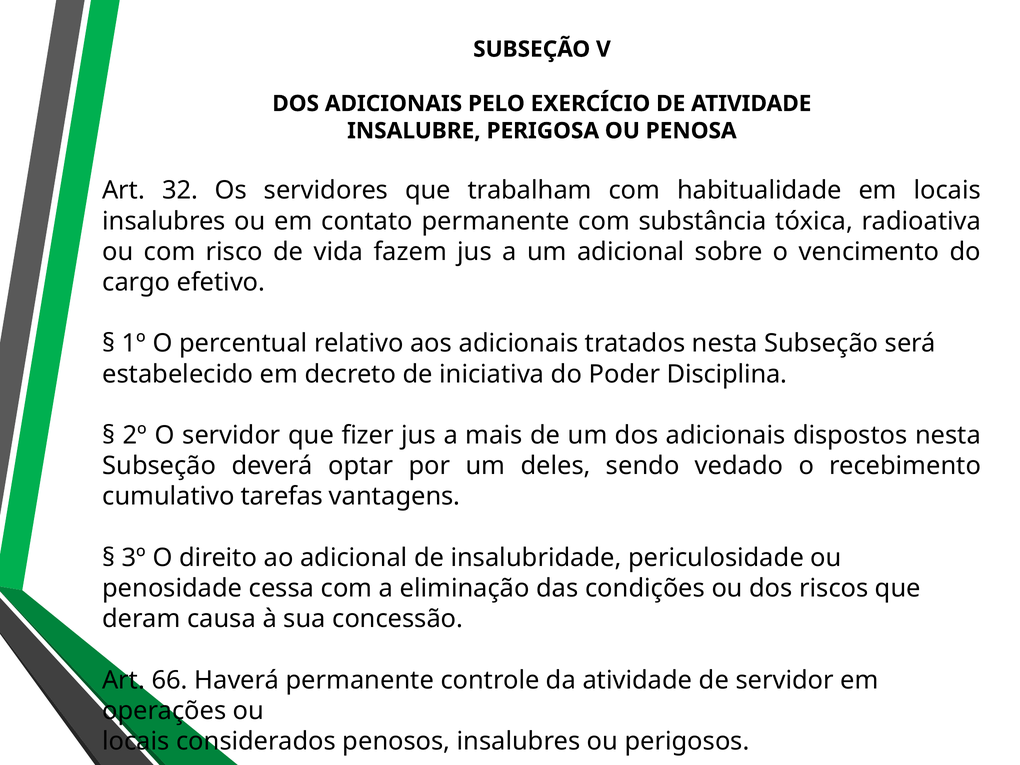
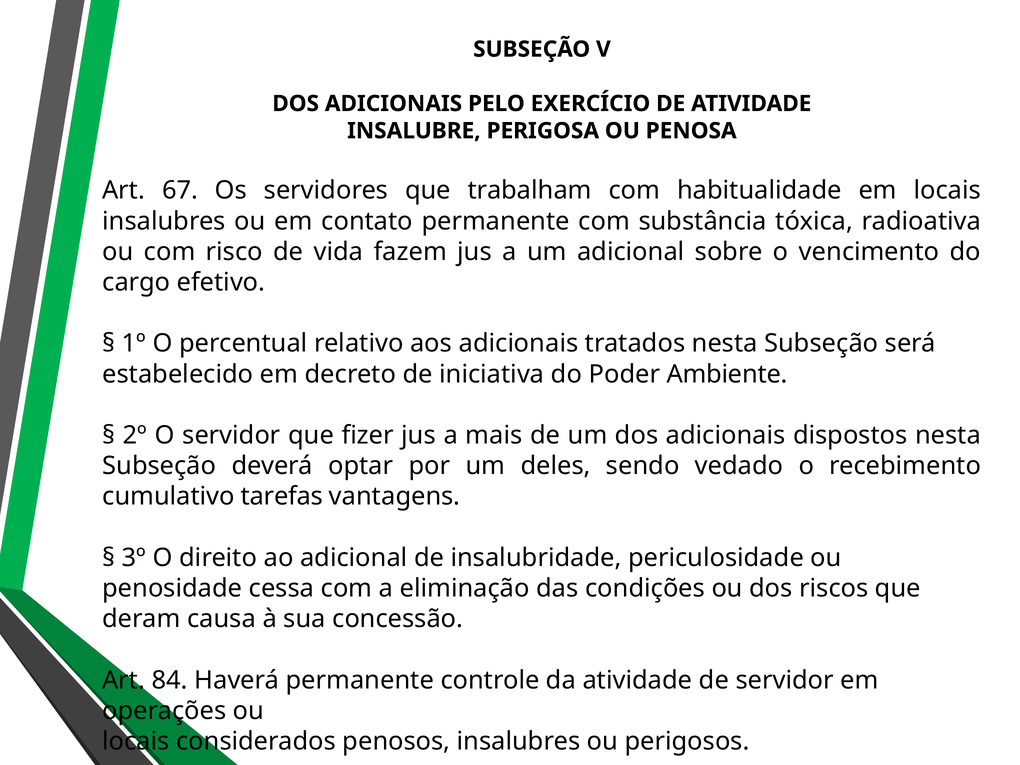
32: 32 -> 67
Disciplina: Disciplina -> Ambiente
66: 66 -> 84
